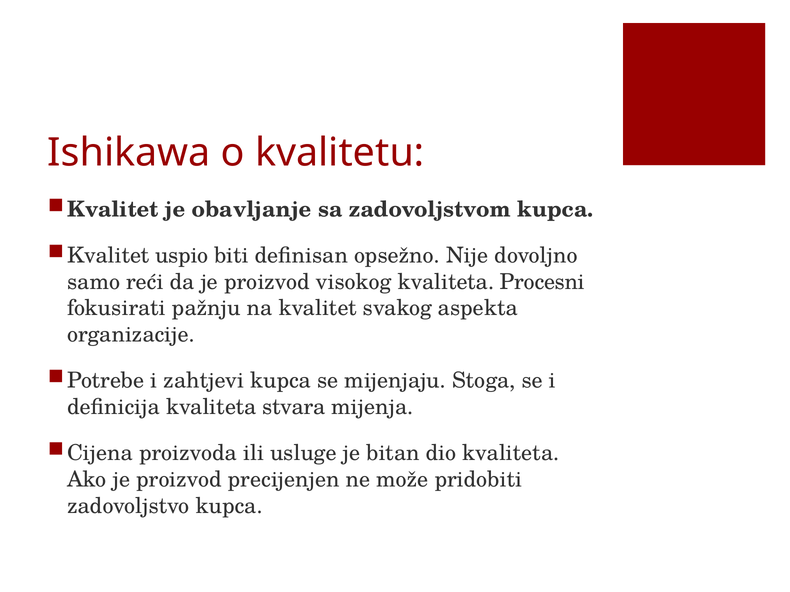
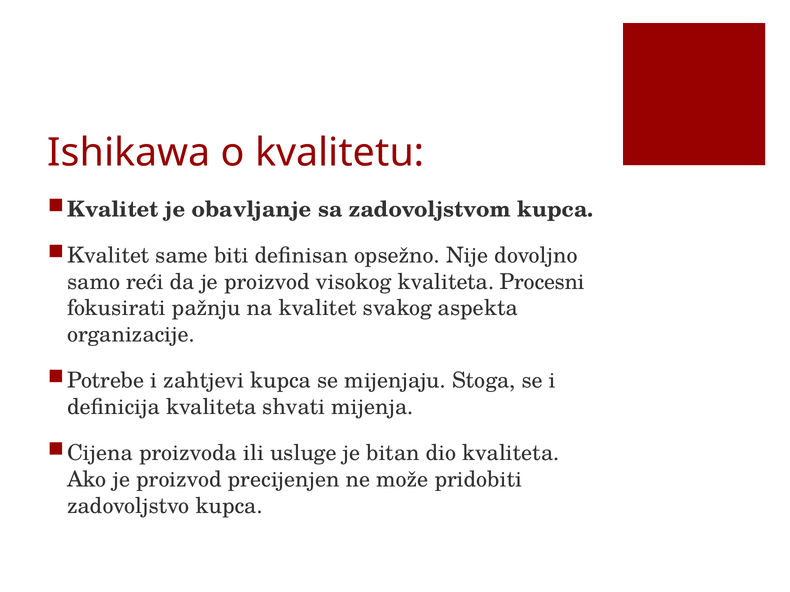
uspio: uspio -> same
stvara: stvara -> shvati
